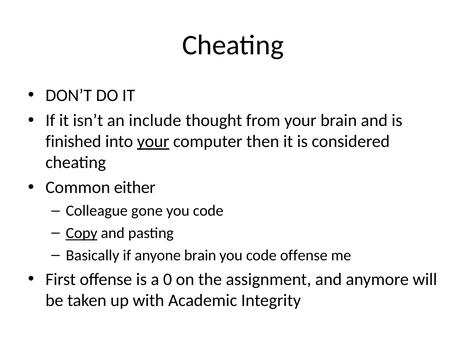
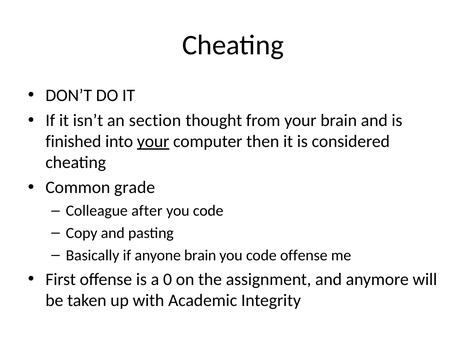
include: include -> section
either: either -> grade
gone: gone -> after
Copy underline: present -> none
